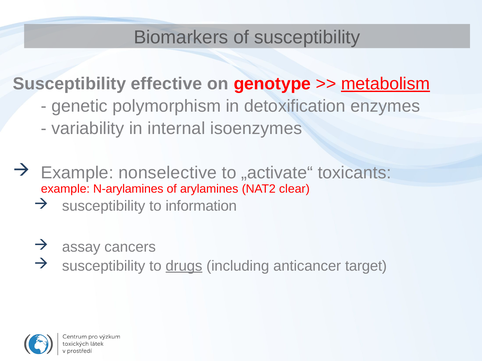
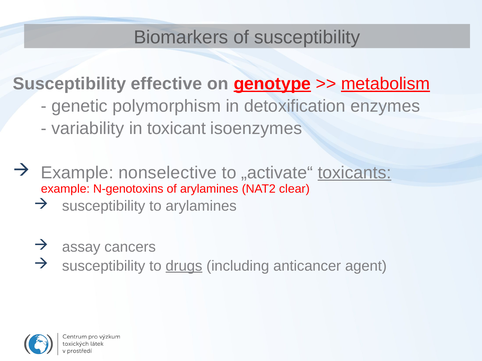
genotype underline: none -> present
internal: internal -> toxicant
toxicants underline: none -> present
N-arylamines: N-arylamines -> N-genotoxins
to information: information -> arylamines
target: target -> agent
